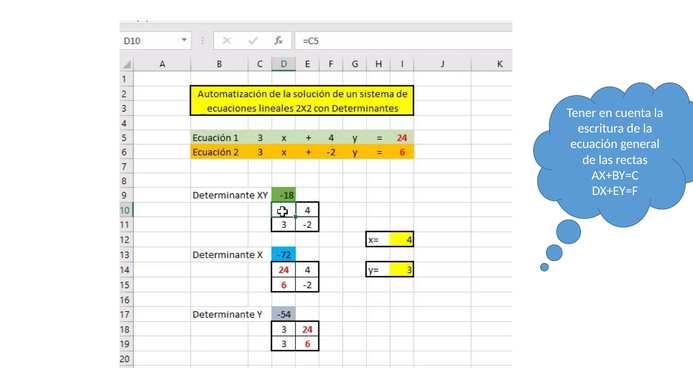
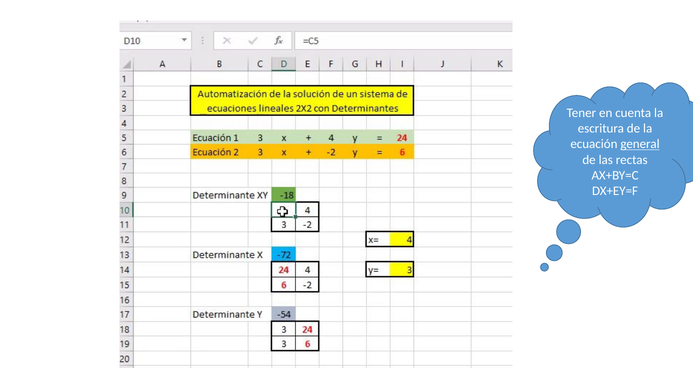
general underline: none -> present
